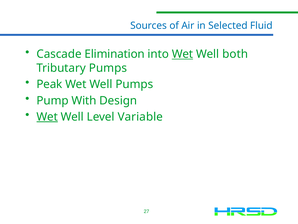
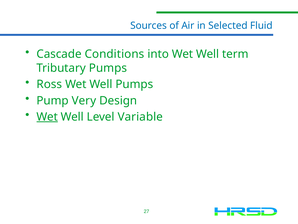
Elimination: Elimination -> Conditions
Wet at (183, 54) underline: present -> none
both: both -> term
Peak: Peak -> Ross
With: With -> Very
